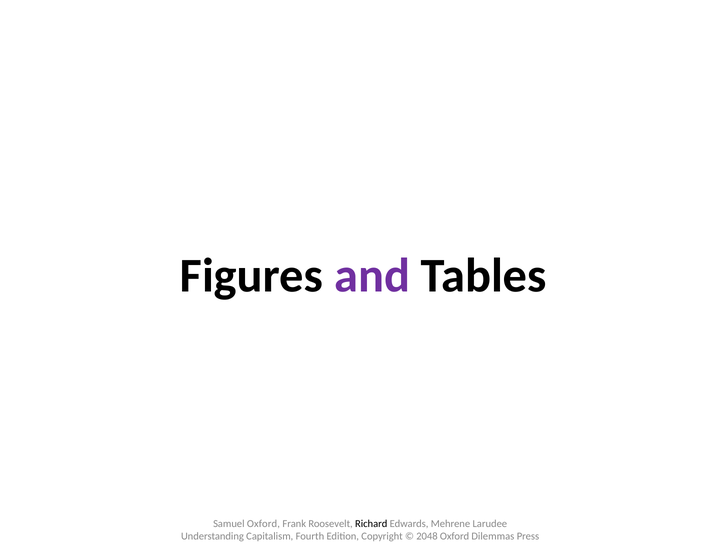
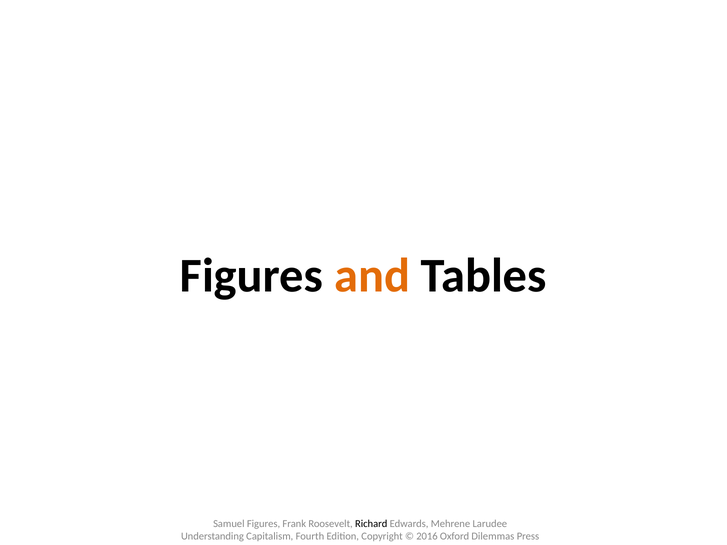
and colour: purple -> orange
Samuel Oxford: Oxford -> Figures
2048: 2048 -> 2016
